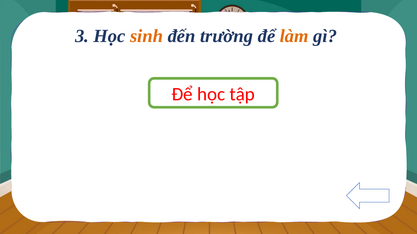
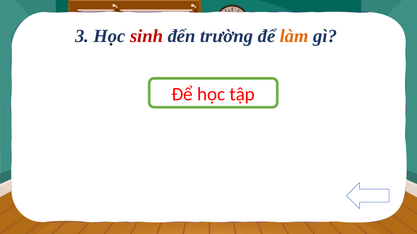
sinh colour: orange -> red
